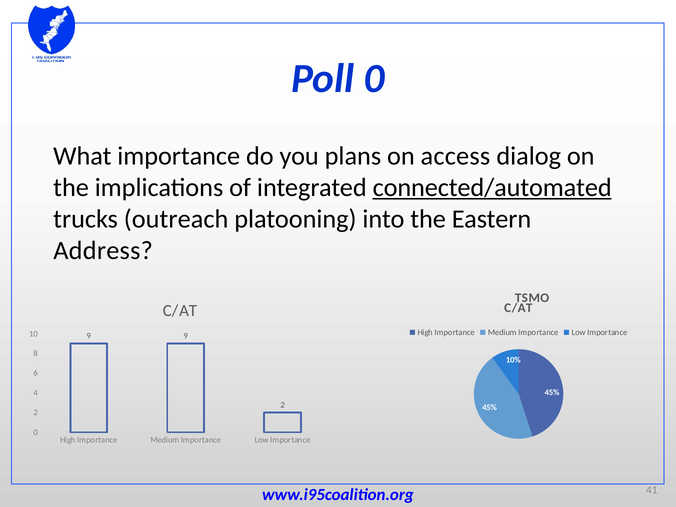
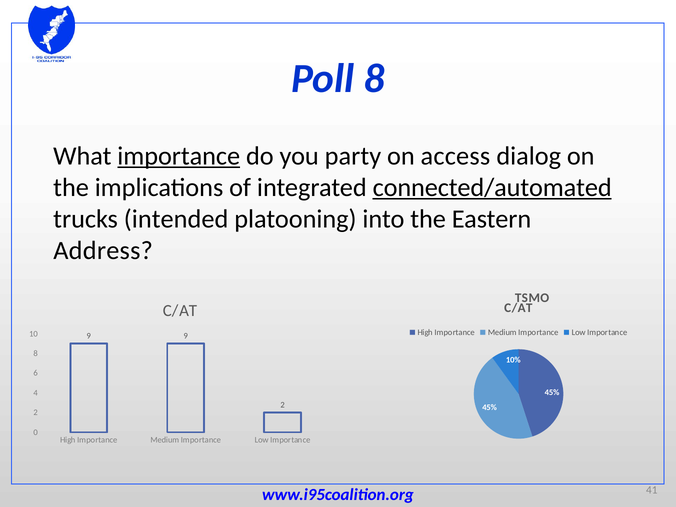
Poll 0: 0 -> 8
importance at (179, 156) underline: none -> present
plans: plans -> party
outreach: outreach -> intended
